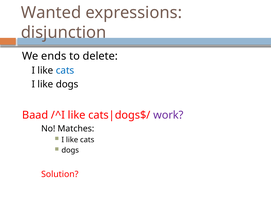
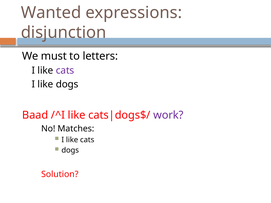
ends: ends -> must
delete: delete -> letters
cats at (65, 71) colour: blue -> purple
